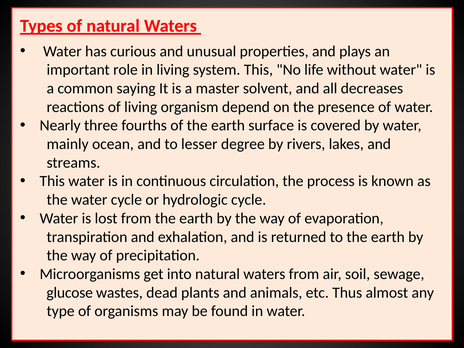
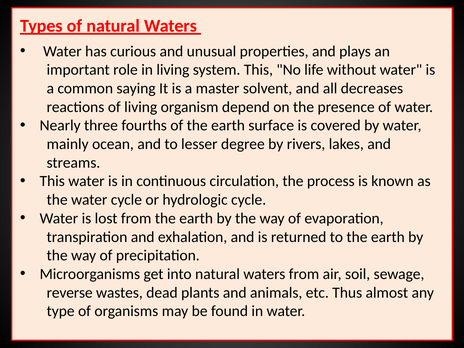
glucose: glucose -> reverse
